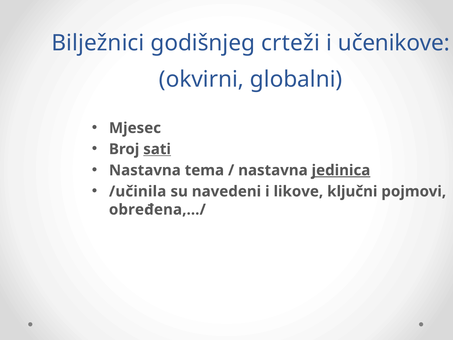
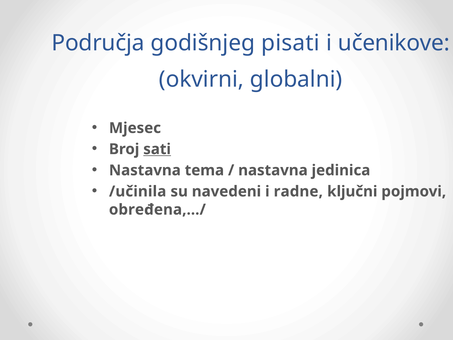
Bilježnici: Bilježnici -> Područja
crteži: crteži -> pisati
jedinica underline: present -> none
likove: likove -> radne
